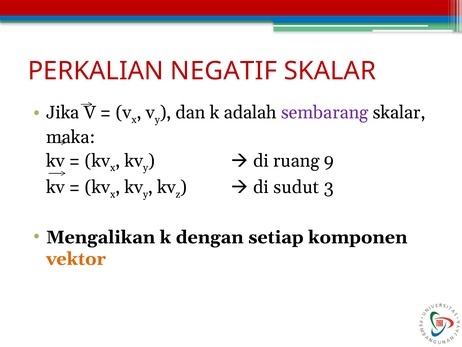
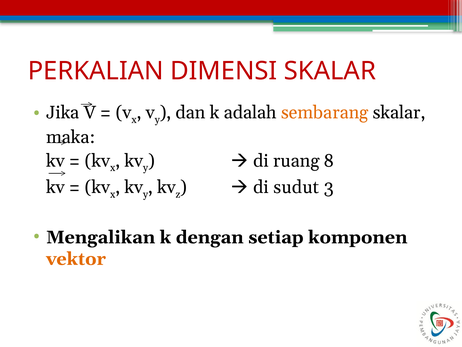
NEGATIF: NEGATIF -> DIMENSI
sembarang colour: purple -> orange
9: 9 -> 8
